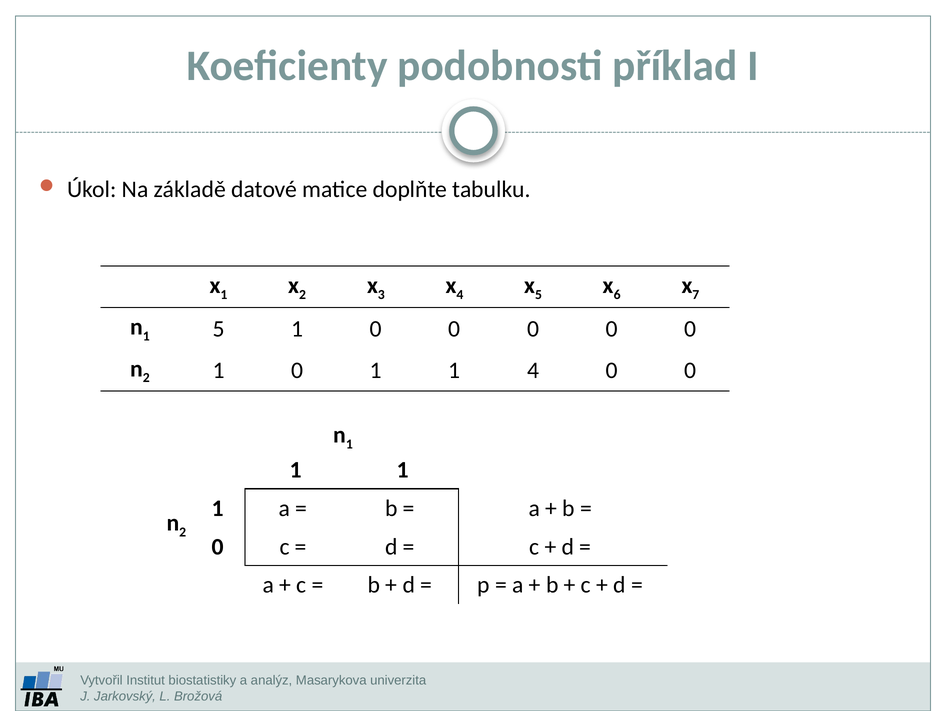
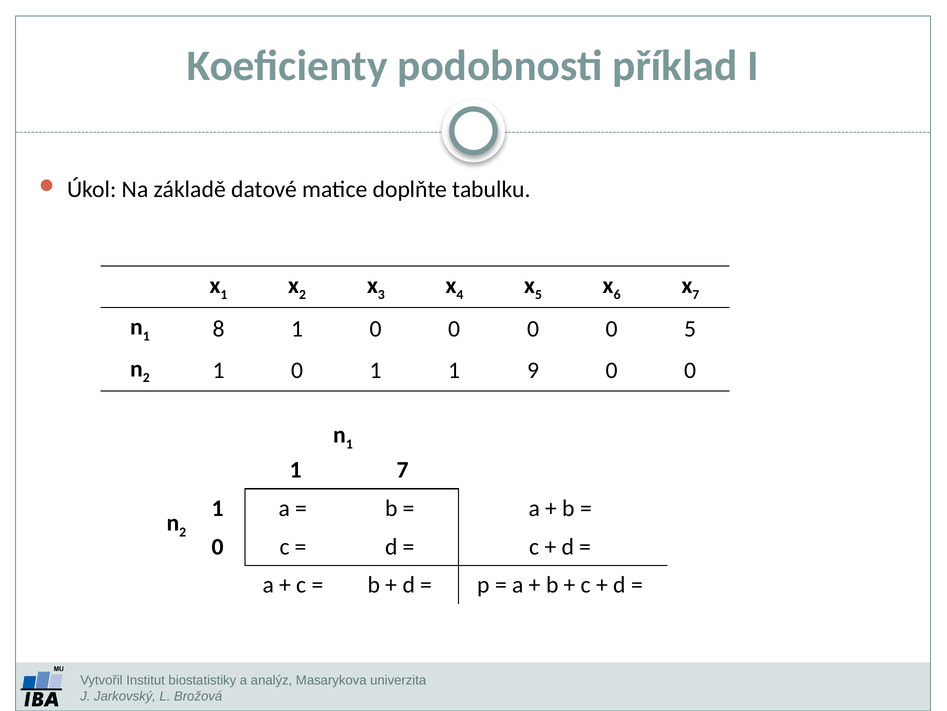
1 5: 5 -> 8
0 at (690, 328): 0 -> 5
1 4: 4 -> 9
1 at (403, 469): 1 -> 7
